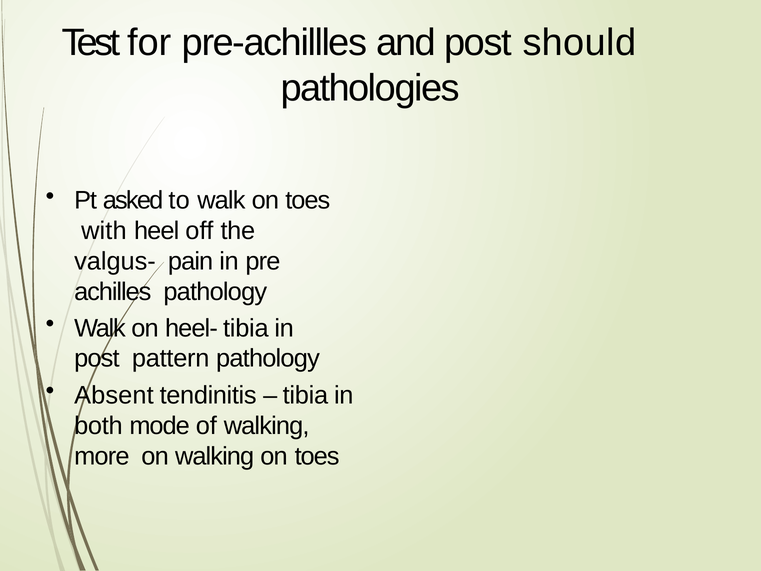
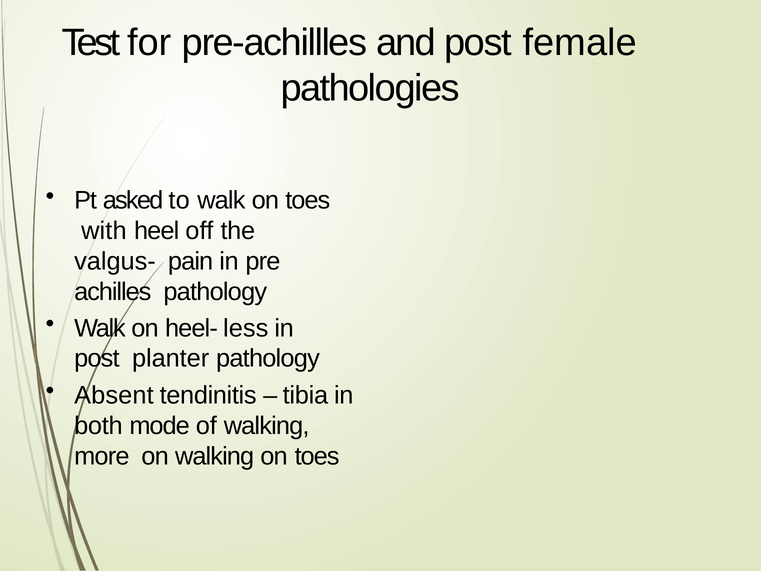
should: should -> female
heel- tibia: tibia -> less
pattern: pattern -> planter
